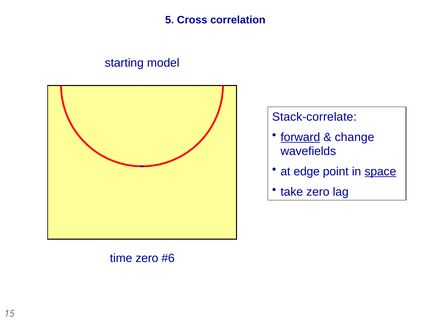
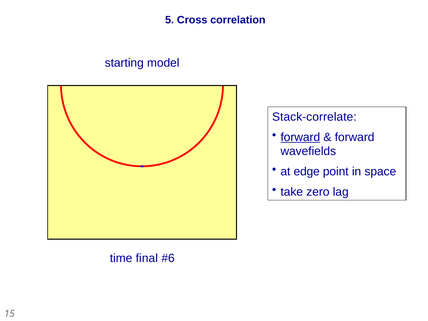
change at (355, 137): change -> forward
space underline: present -> none
time zero: zero -> final
